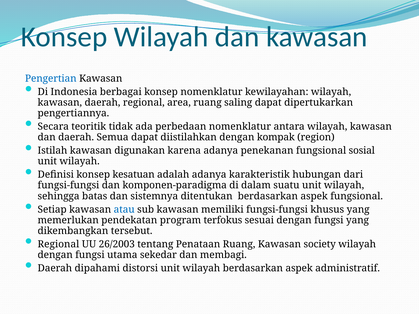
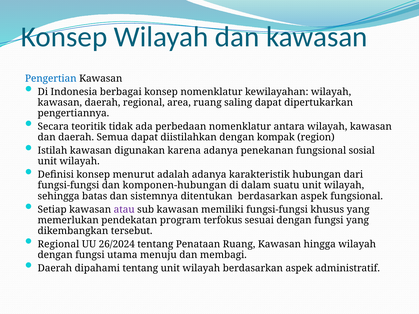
kesatuan: kesatuan -> menurut
komponen-paradigma: komponen-paradigma -> komponen-hubungan
atau colour: blue -> purple
26/2003: 26/2003 -> 26/2024
society: society -> hingga
sekedar: sekedar -> menuju
dipahami distorsi: distorsi -> tentang
